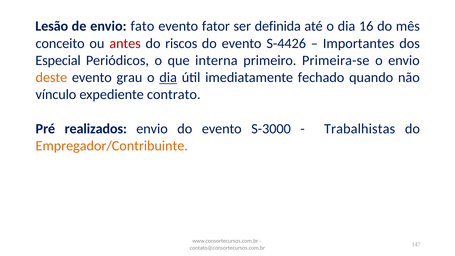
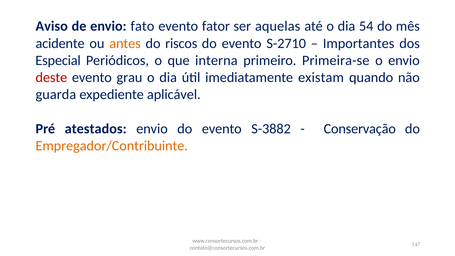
Lesão: Lesão -> Aviso
definida: definida -> aquelas
16: 16 -> 54
conceito: conceito -> acidente
antes colour: red -> orange
S-4426: S-4426 -> S-2710
deste colour: orange -> red
dia at (168, 77) underline: present -> none
fechado: fechado -> existam
vínculo: vínculo -> guarda
contrato: contrato -> aplicável
realizados: realizados -> atestados
S-3000: S-3000 -> S-3882
Trabalhistas: Trabalhistas -> Conservação
